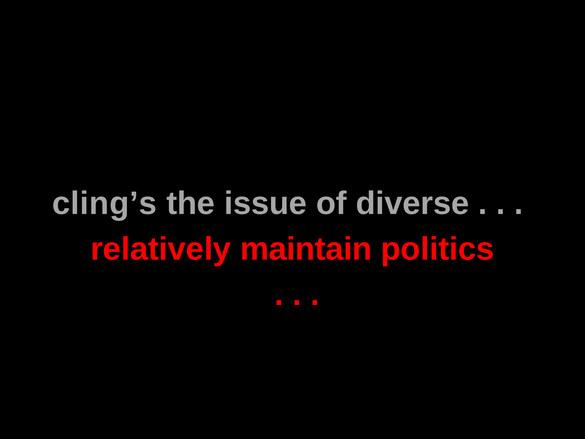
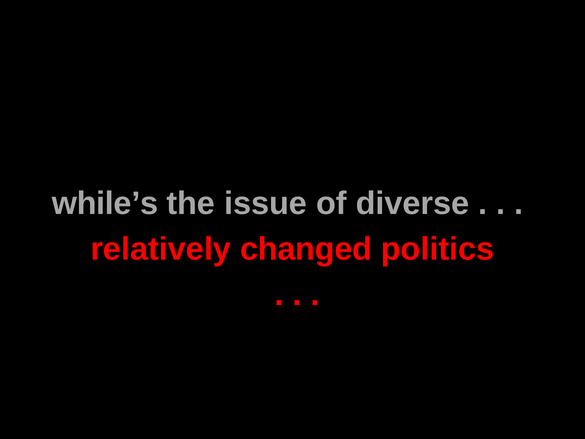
cling’s: cling’s -> while’s
maintain: maintain -> changed
